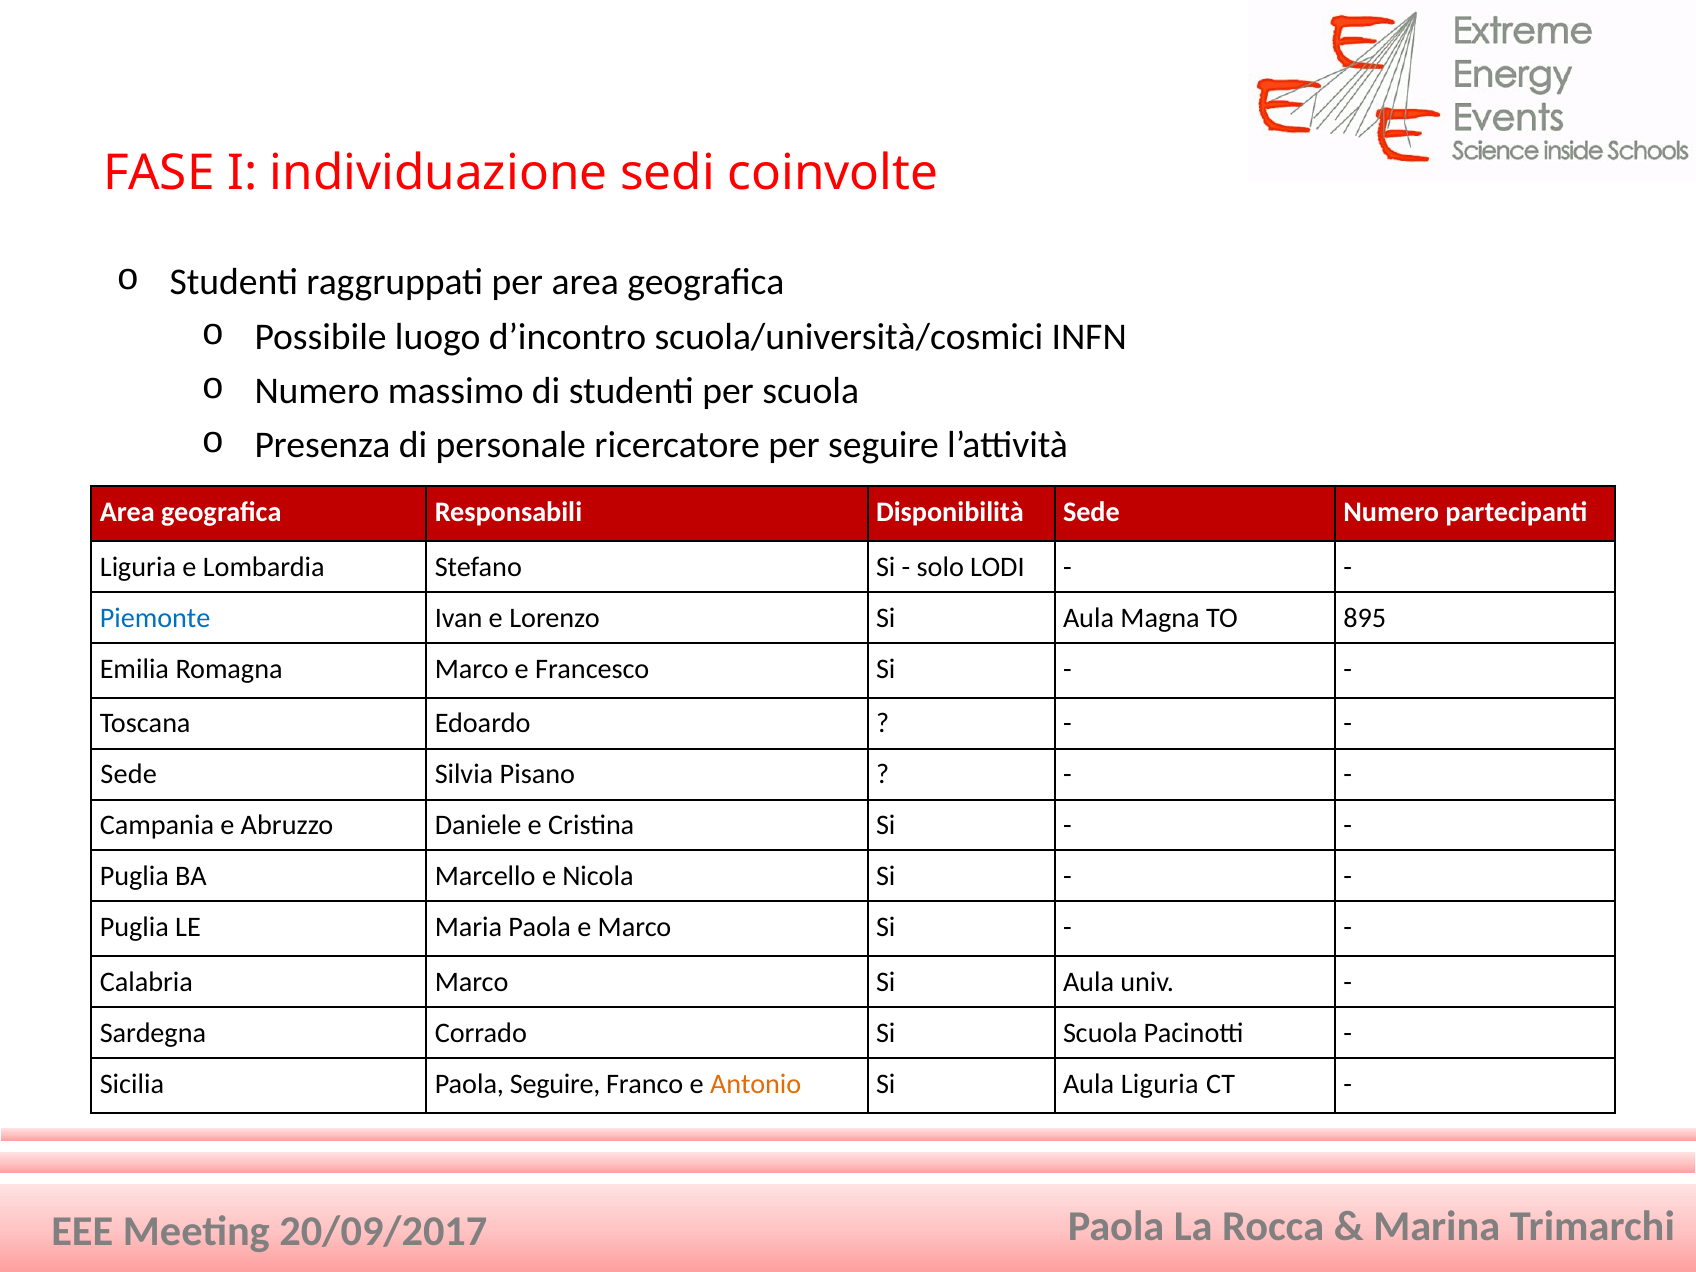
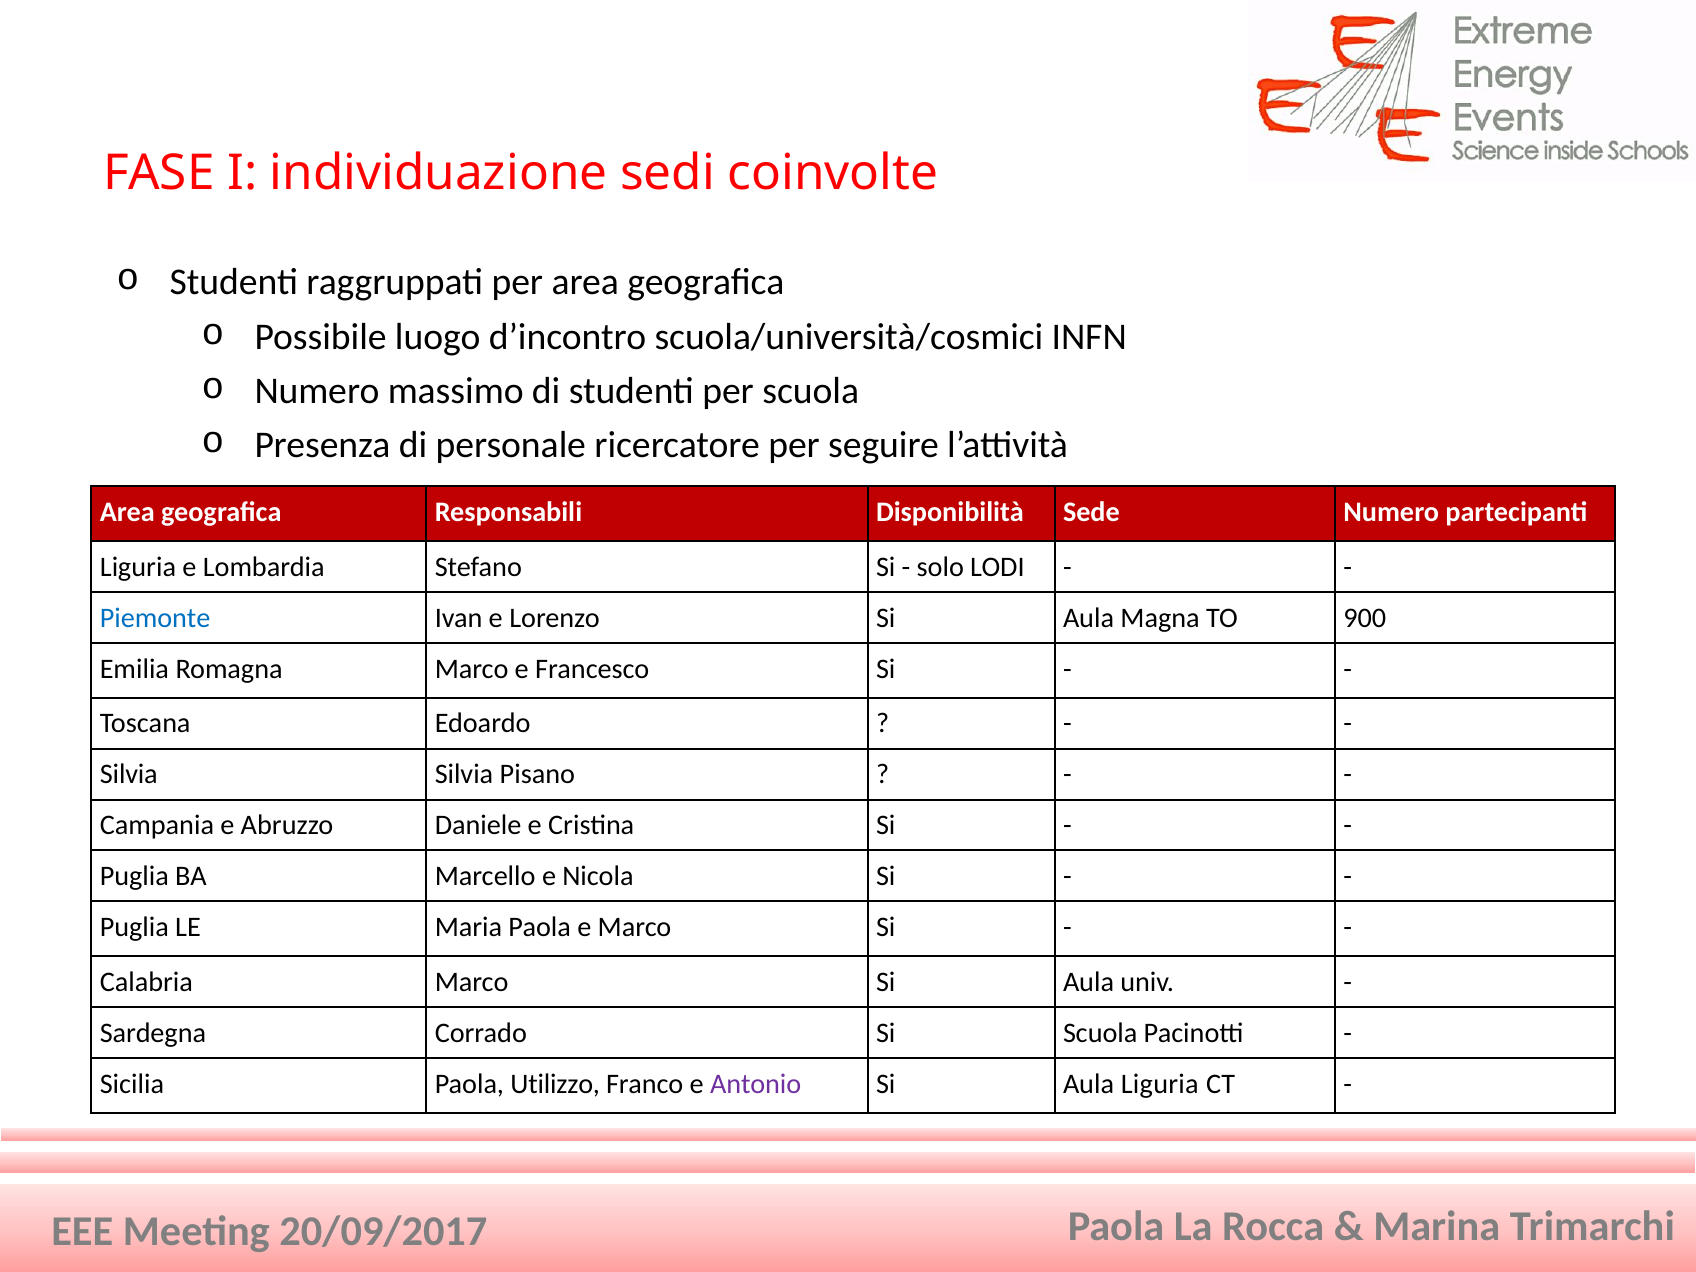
895: 895 -> 900
Sede at (129, 775): Sede -> Silvia
Paola Seguire: Seguire -> Utilizzo
Antonio colour: orange -> purple
